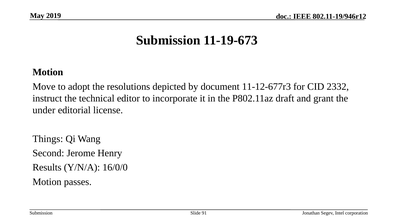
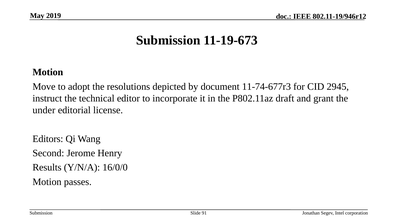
11-12-677r3: 11-12-677r3 -> 11-74-677r3
2332: 2332 -> 2945
Things: Things -> Editors
